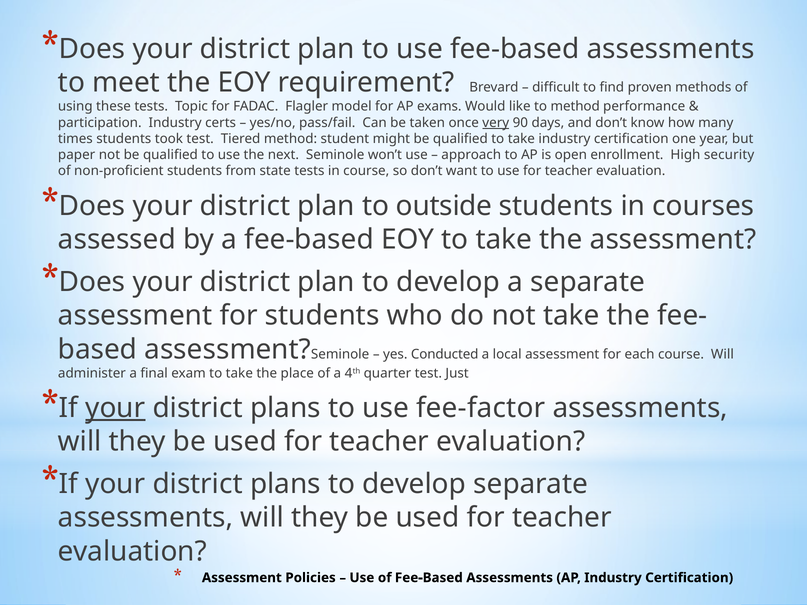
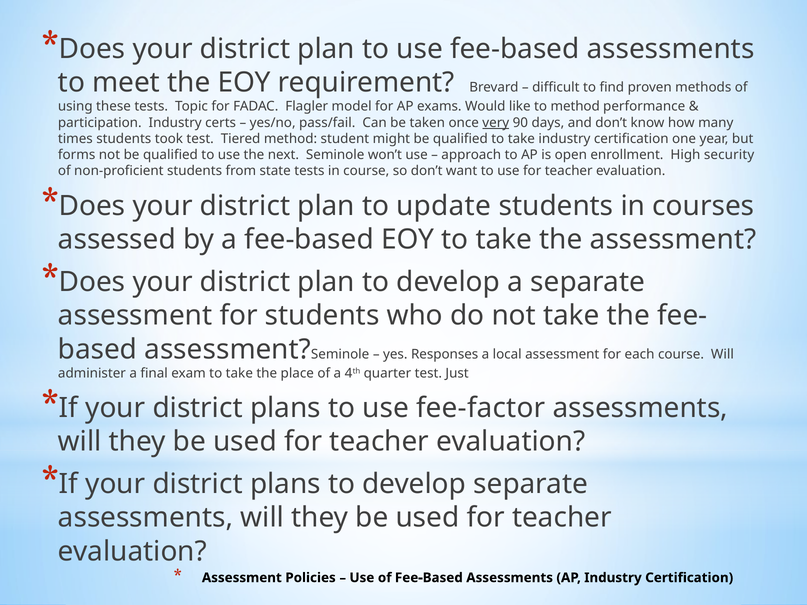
paper: paper -> forms
outside: outside -> update
Conducted: Conducted -> Responses
your at (115, 408) underline: present -> none
